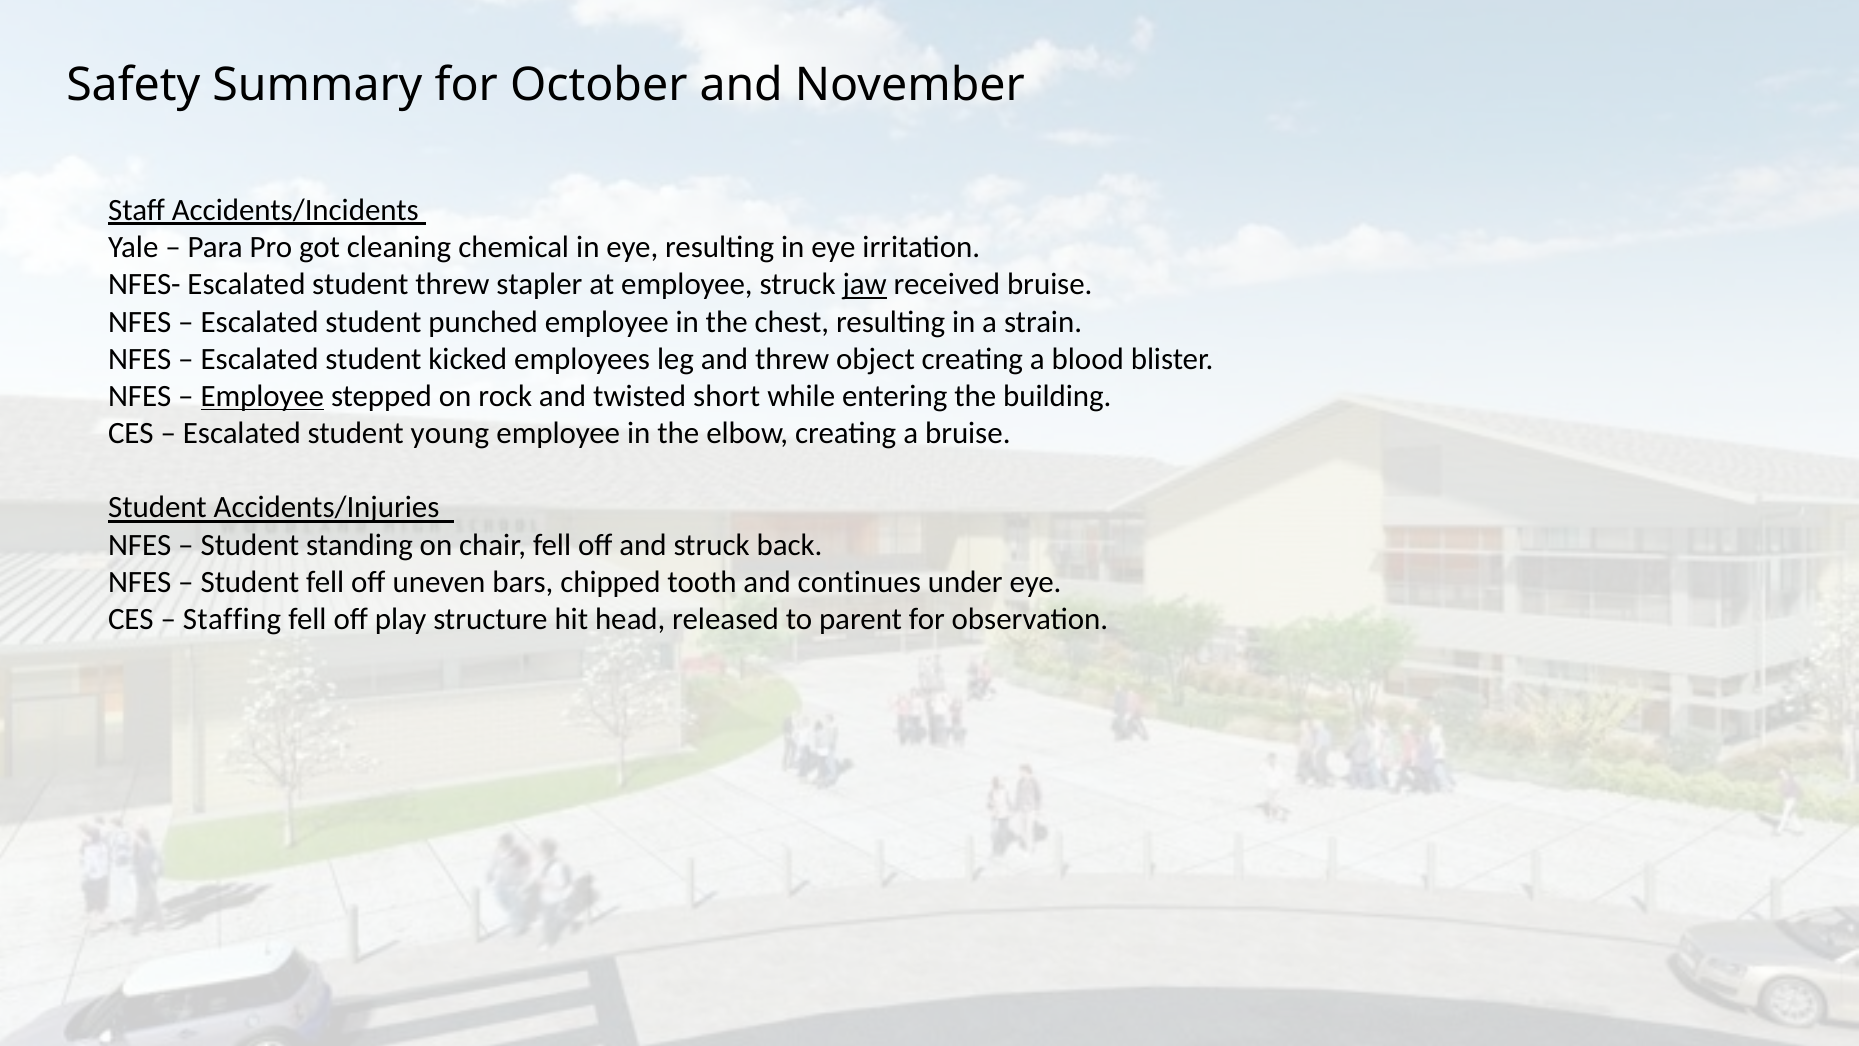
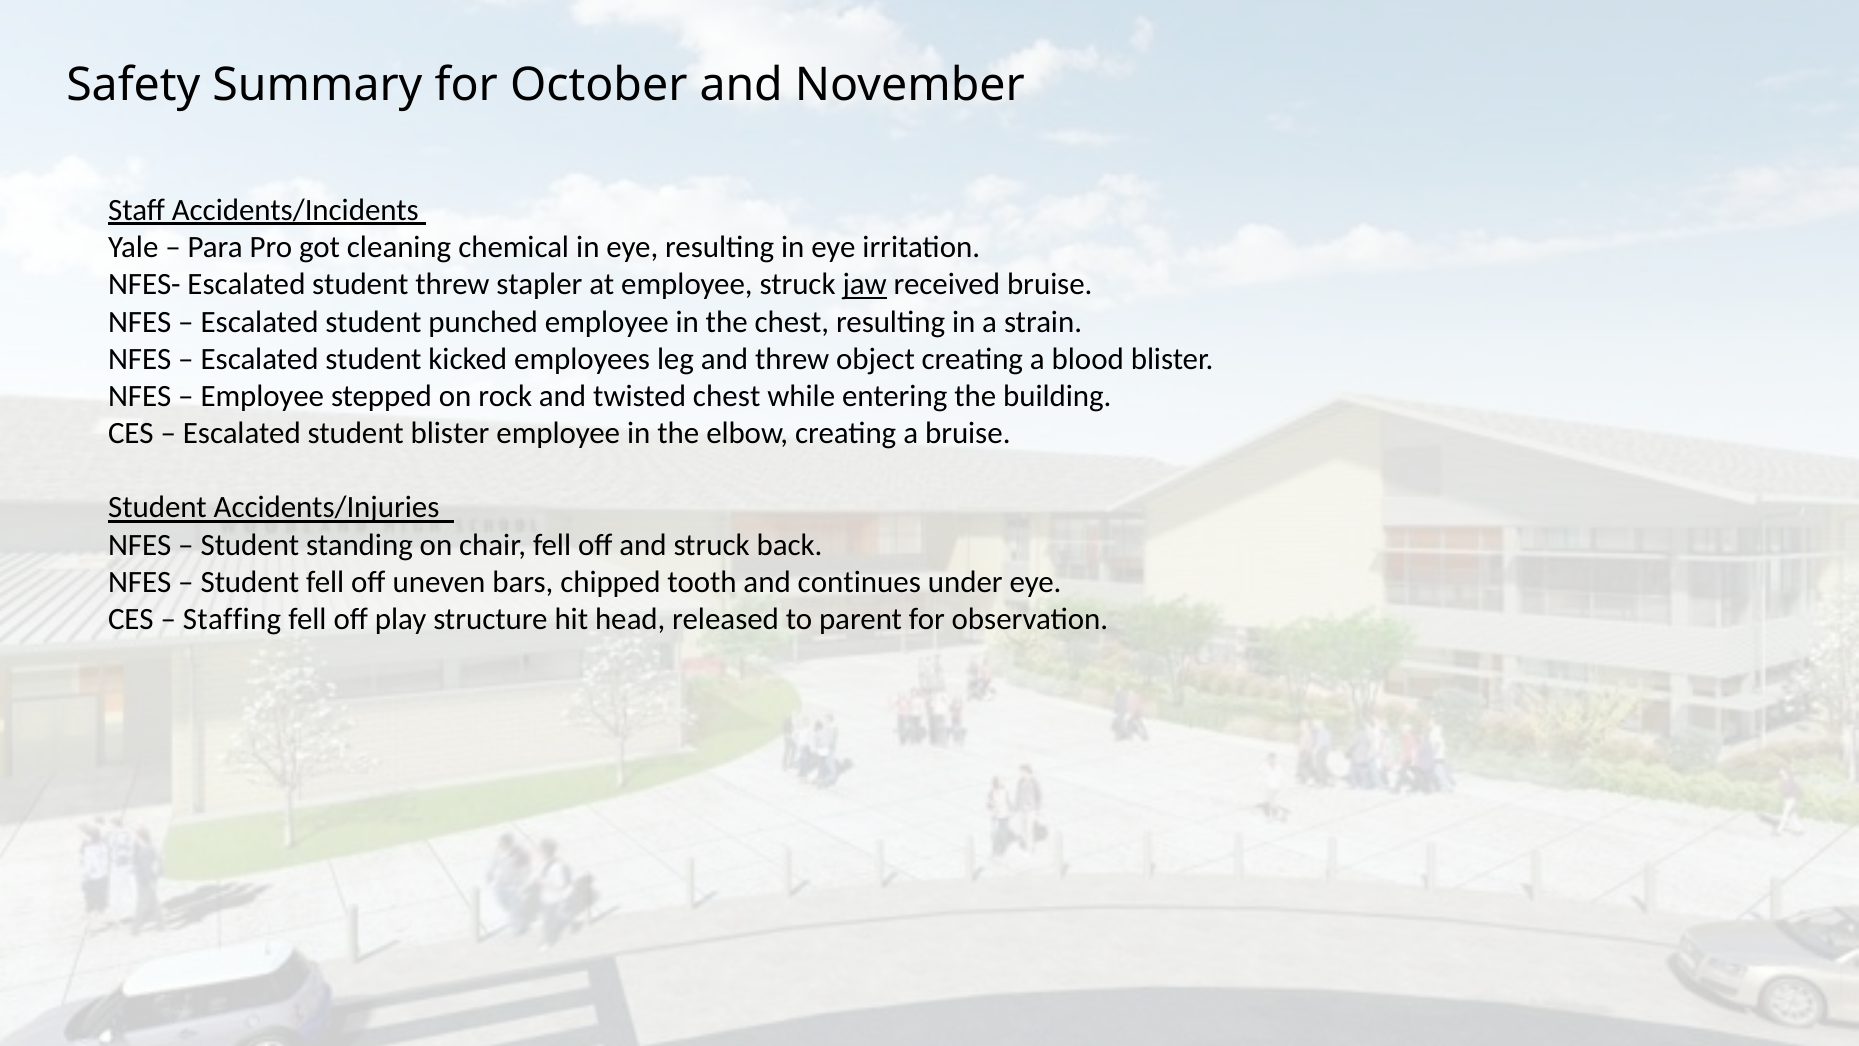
Employee at (262, 396) underline: present -> none
twisted short: short -> chest
student young: young -> blister
